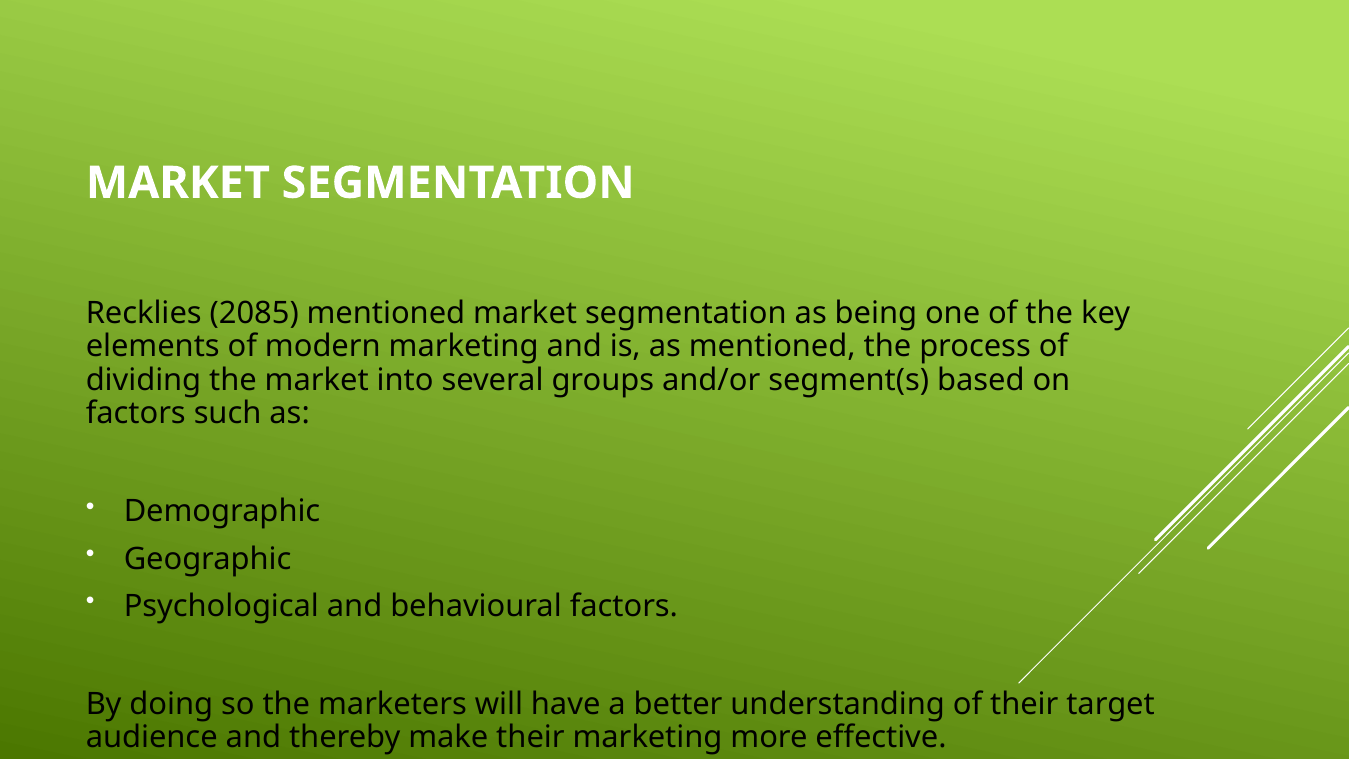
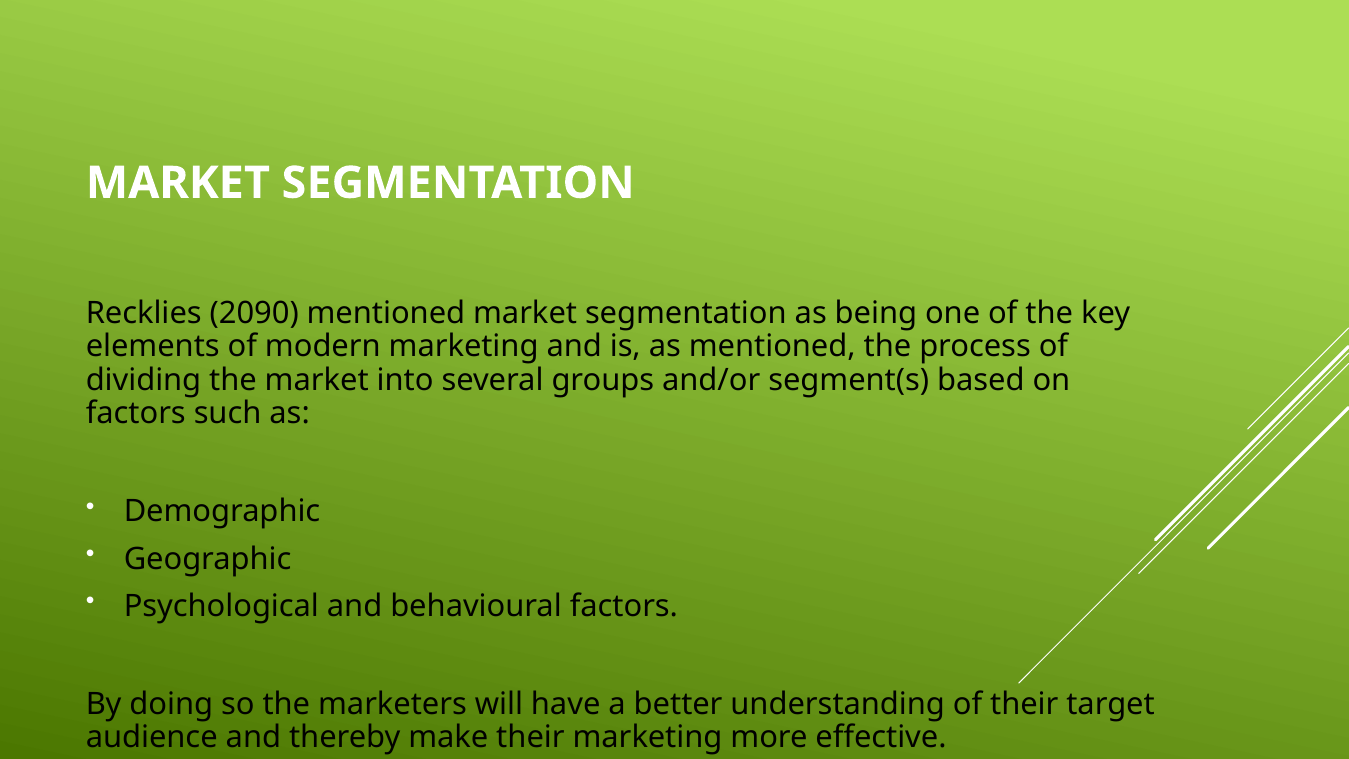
2085: 2085 -> 2090
